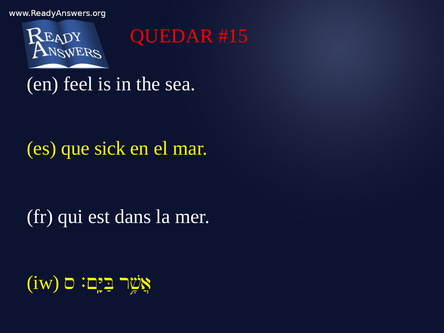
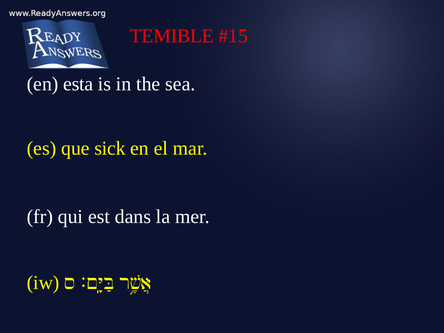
QUEDAR: QUEDAR -> TEMIBLE
feel: feel -> esta
